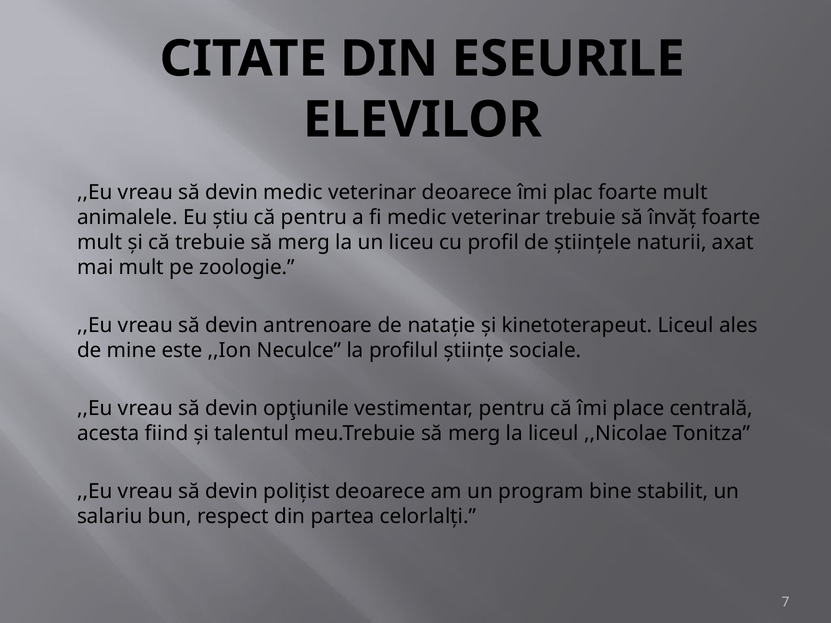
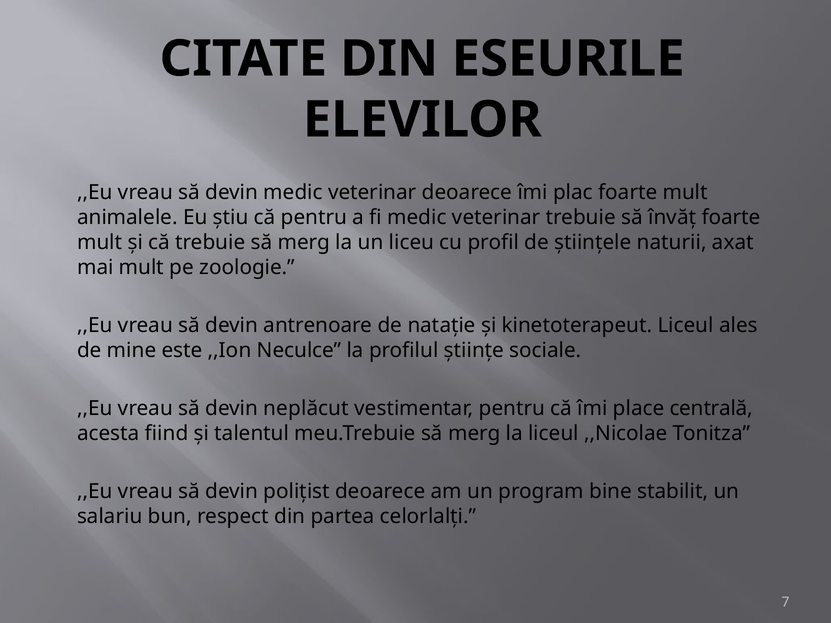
opţiunile: opţiunile -> neplăcut
